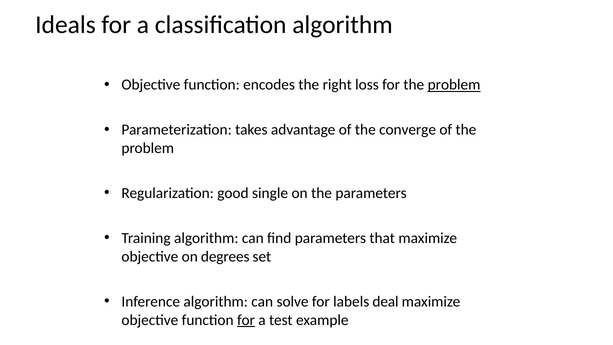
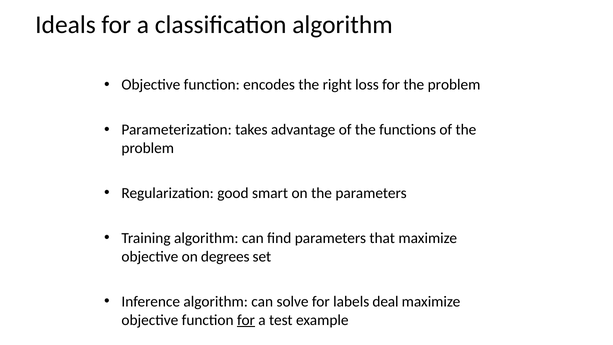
problem at (454, 85) underline: present -> none
converge: converge -> functions
single: single -> smart
